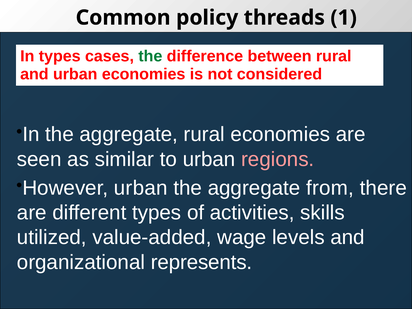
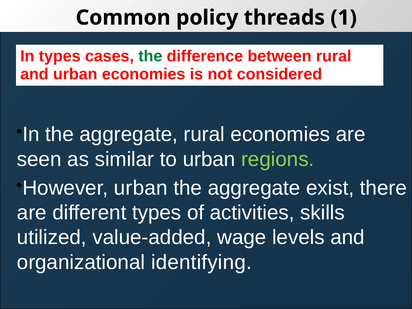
regions colour: pink -> light green
from: from -> exist
represents: represents -> identifying
